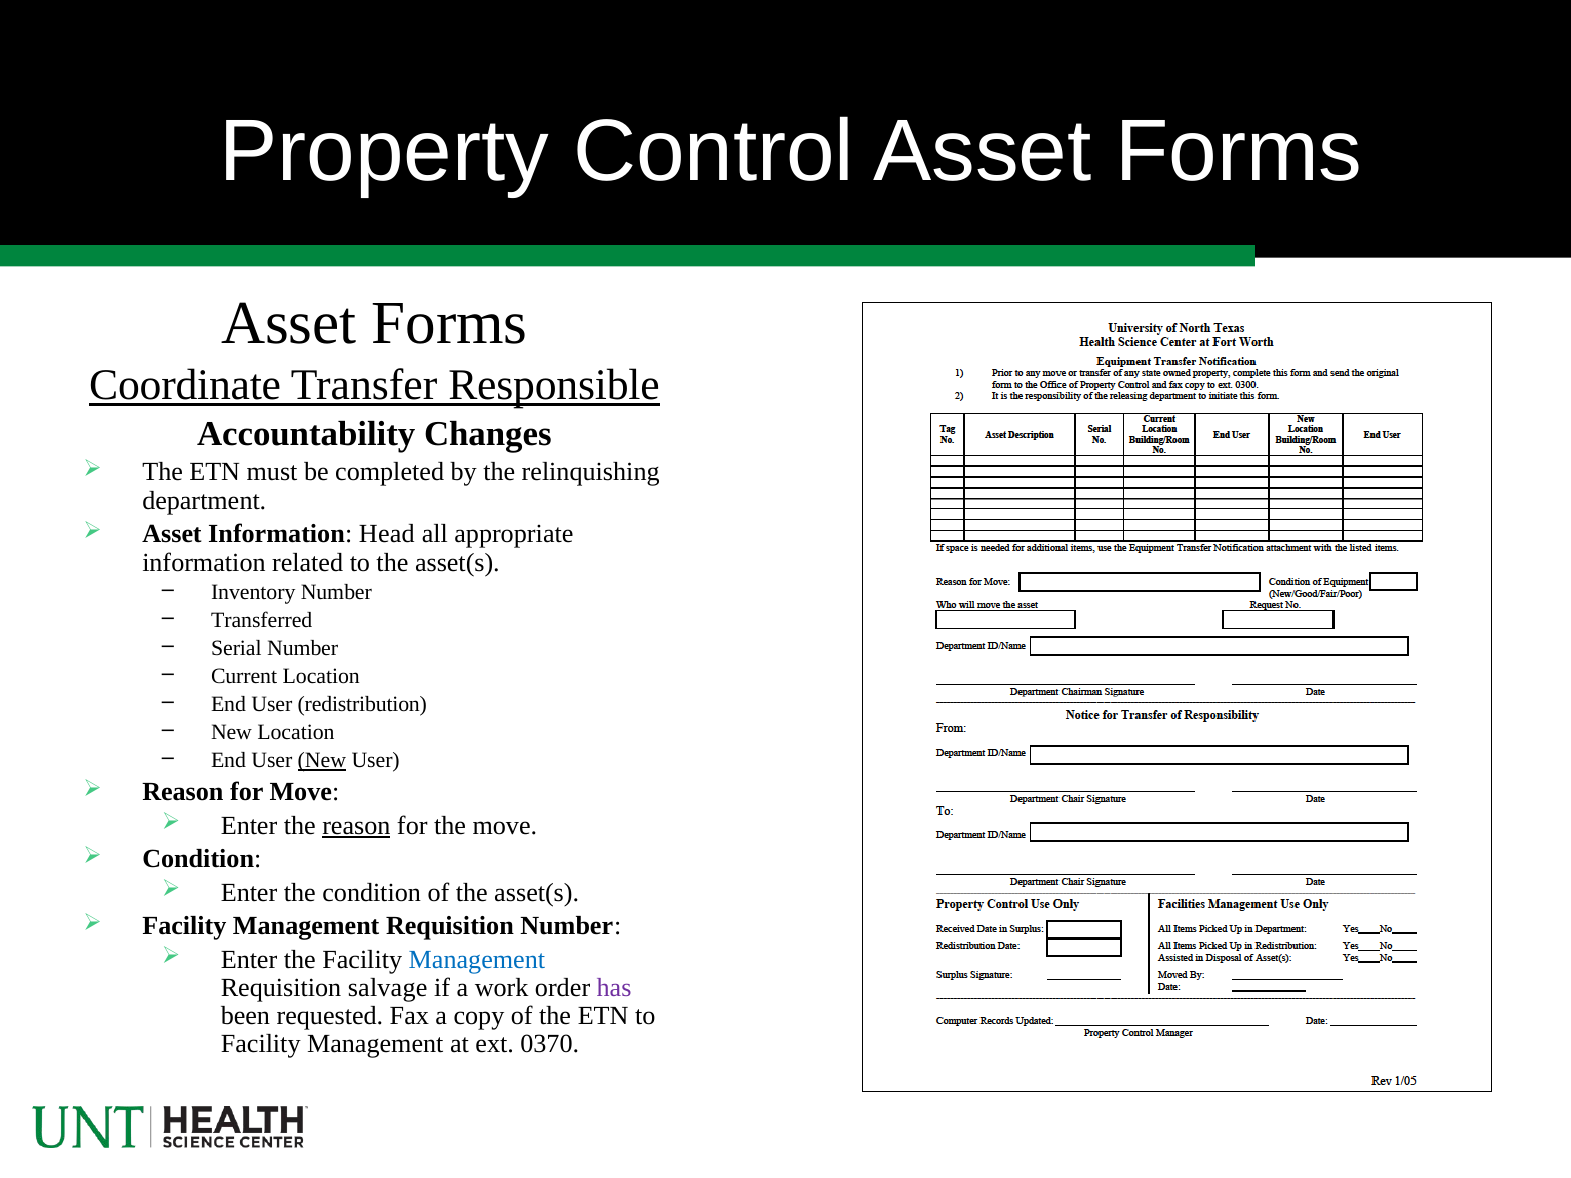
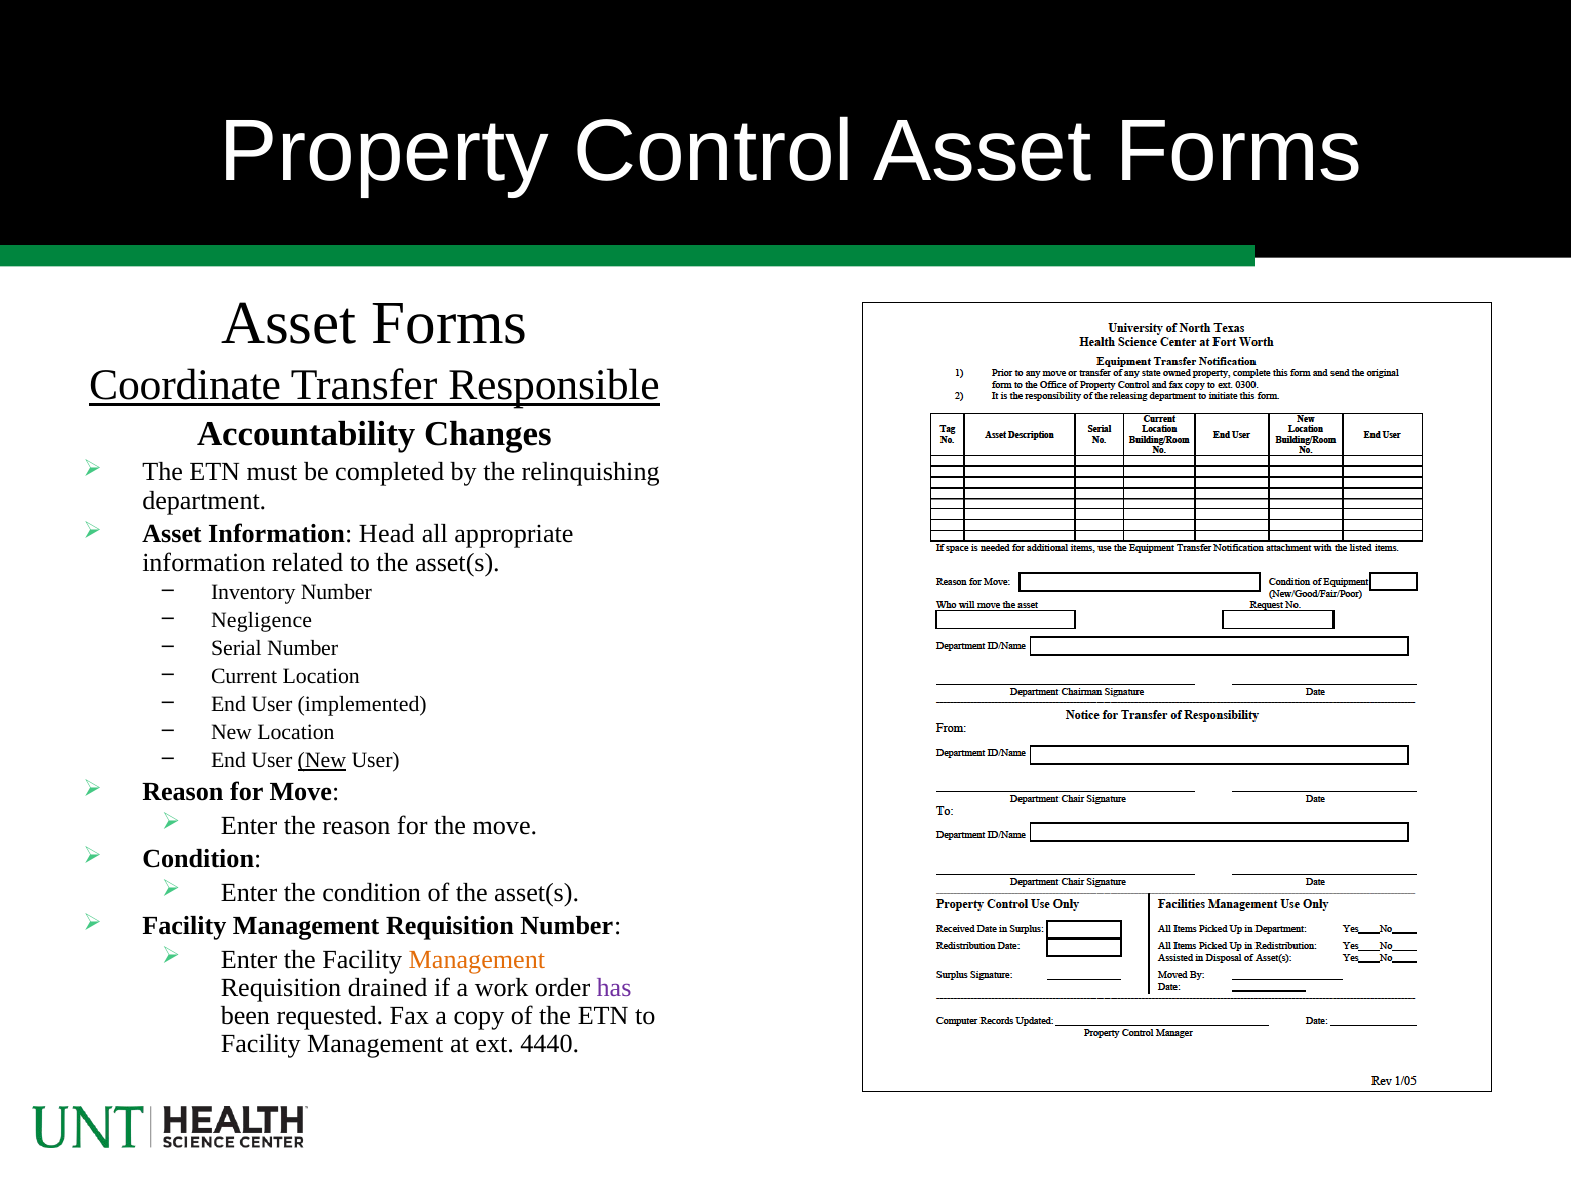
Transferred: Transferred -> Negligence
redistribution: redistribution -> implemented
reason at (356, 826) underline: present -> none
Management at (477, 960) colour: blue -> orange
salvage: salvage -> drained
0370: 0370 -> 4440
